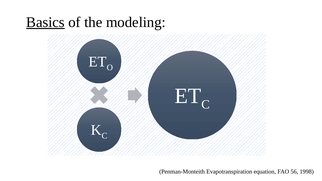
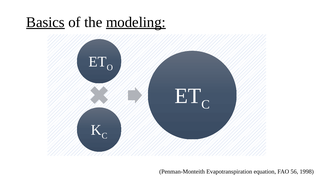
modeling underline: none -> present
